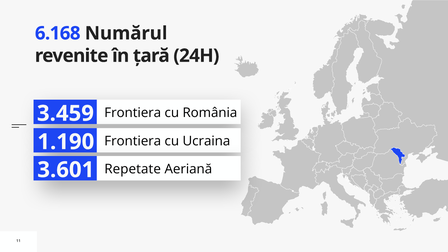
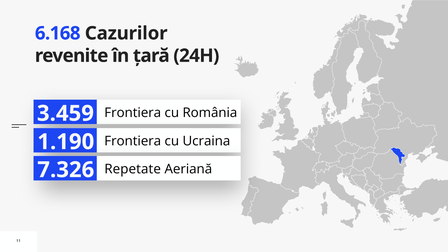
Numărul: Numărul -> Cazurilor
3.601: 3.601 -> 7.326
